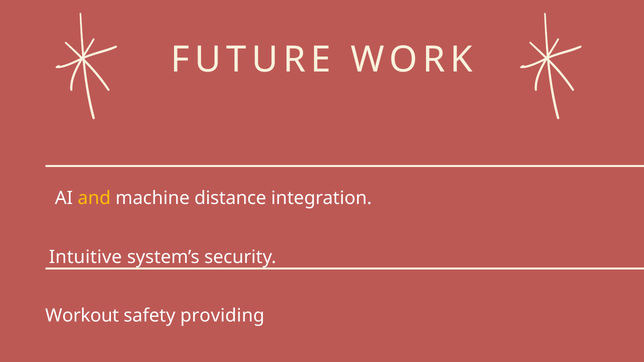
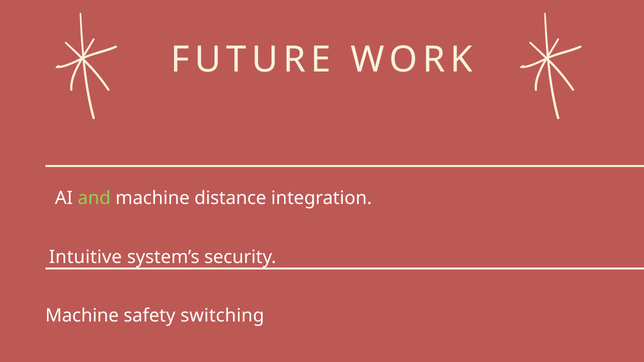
and colour: yellow -> light green
Workout at (82, 316): Workout -> Machine
providing: providing -> switching
